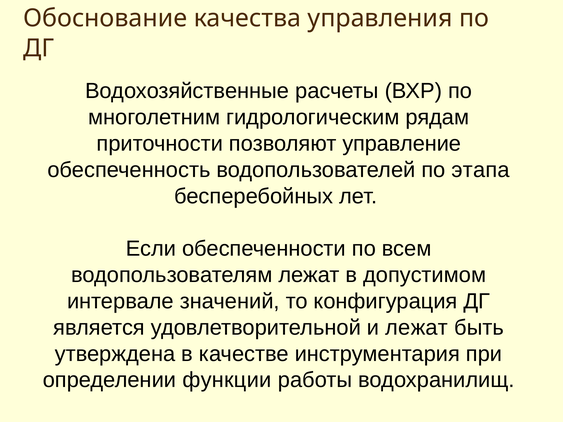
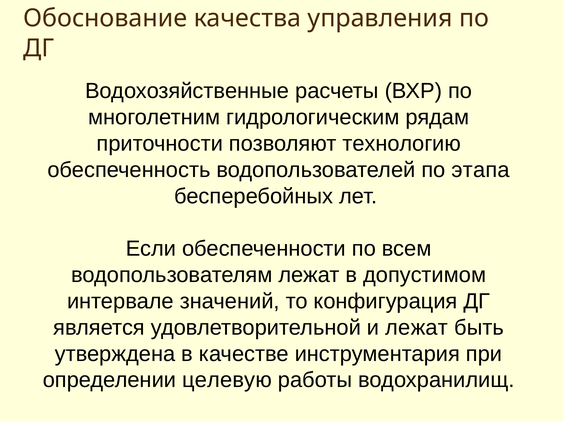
управление: управление -> технологию
функции: функции -> целевую
